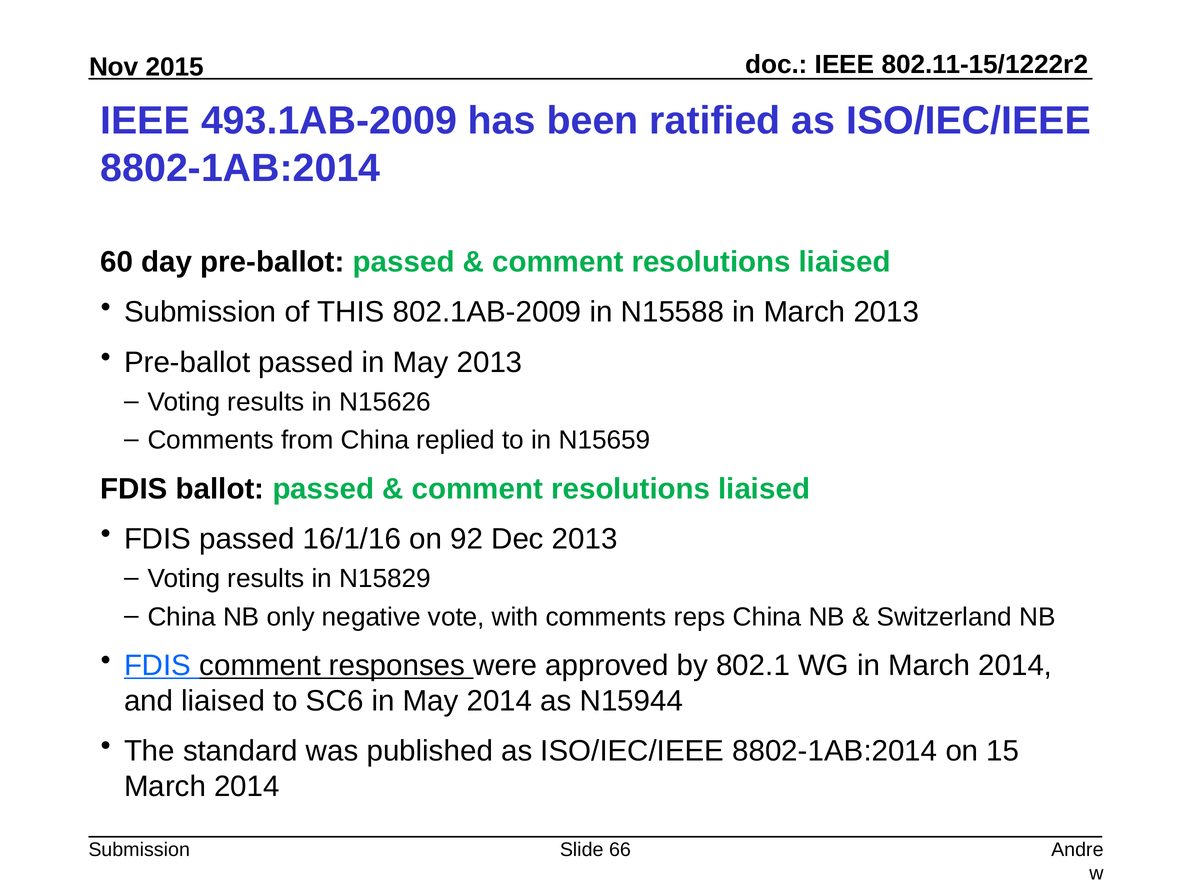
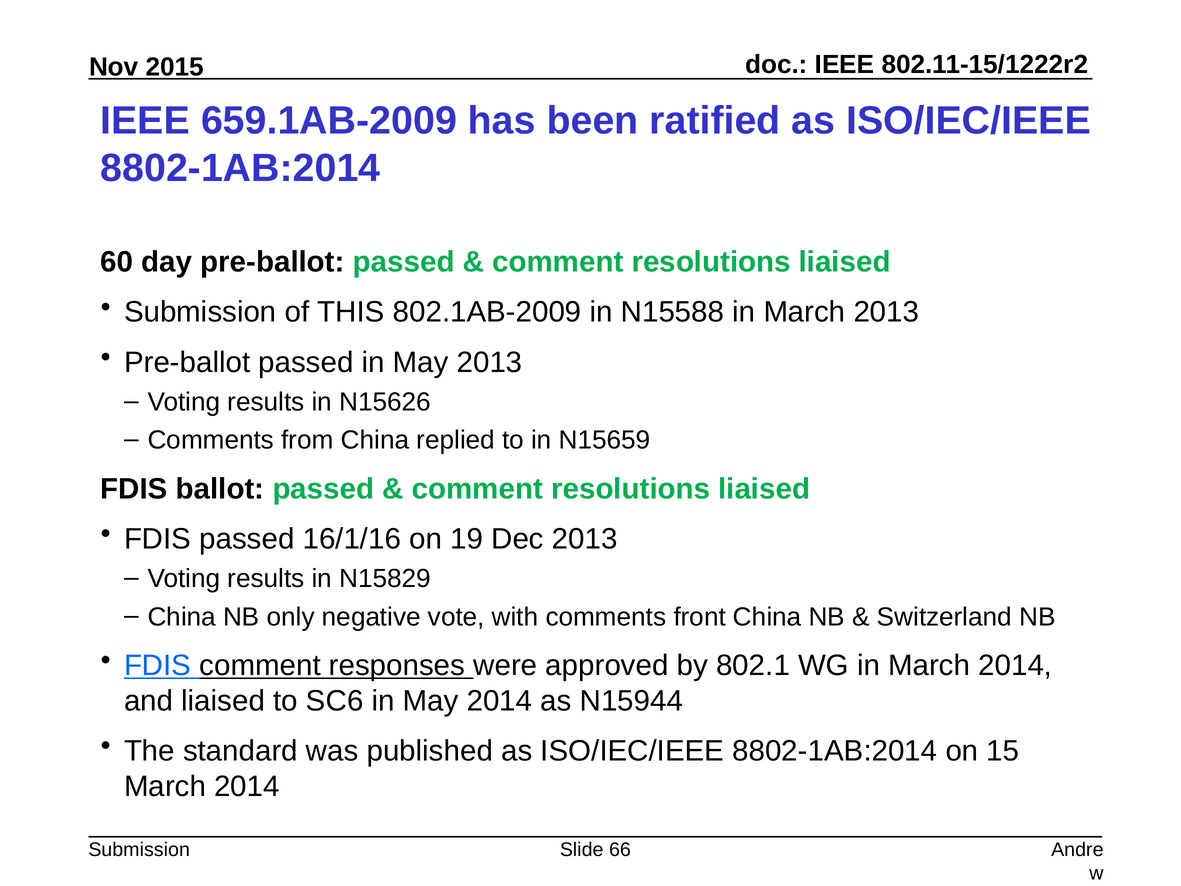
493.1AB-2009: 493.1AB-2009 -> 659.1AB-2009
92: 92 -> 19
reps: reps -> front
